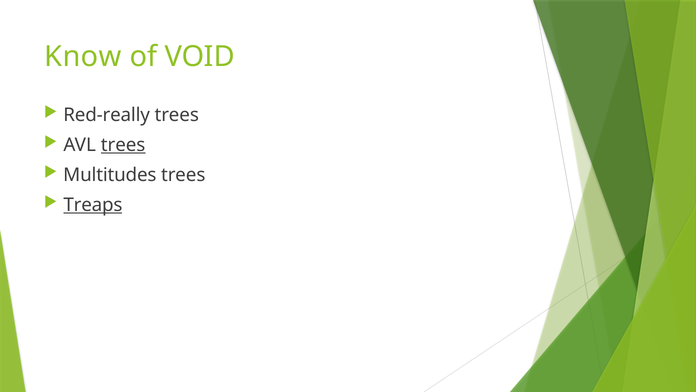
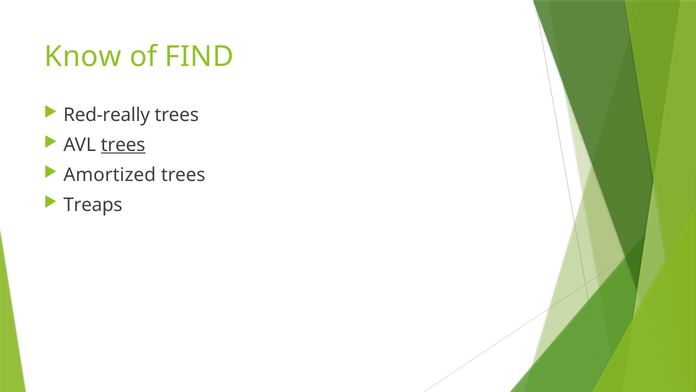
VOID: VOID -> FIND
Multitudes: Multitudes -> Amortized
Treaps underline: present -> none
